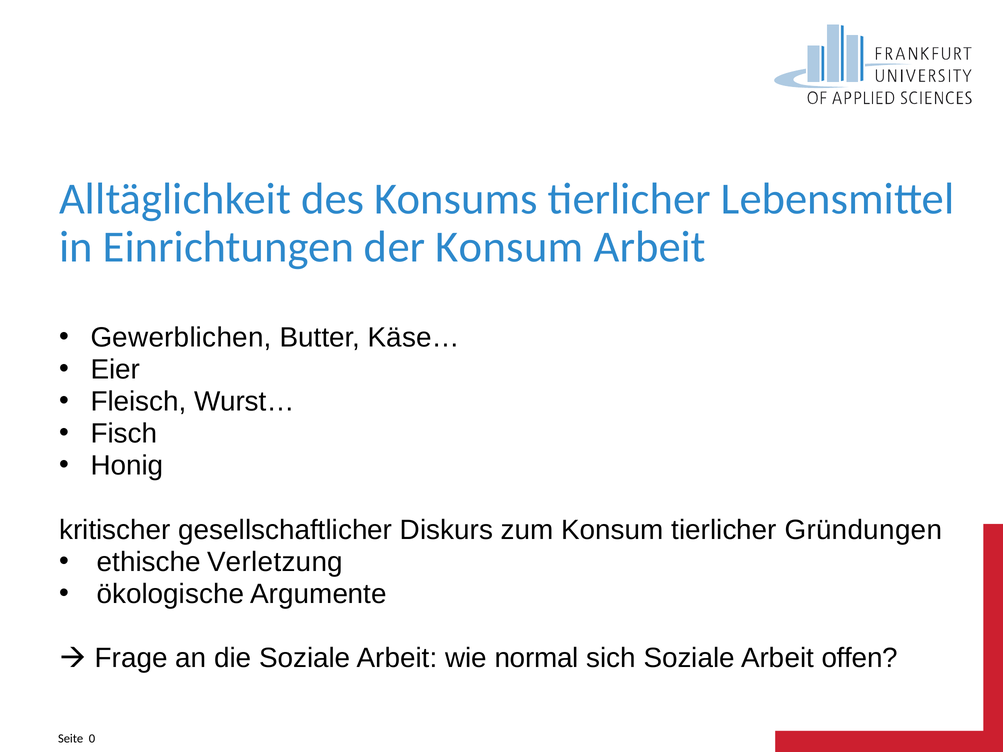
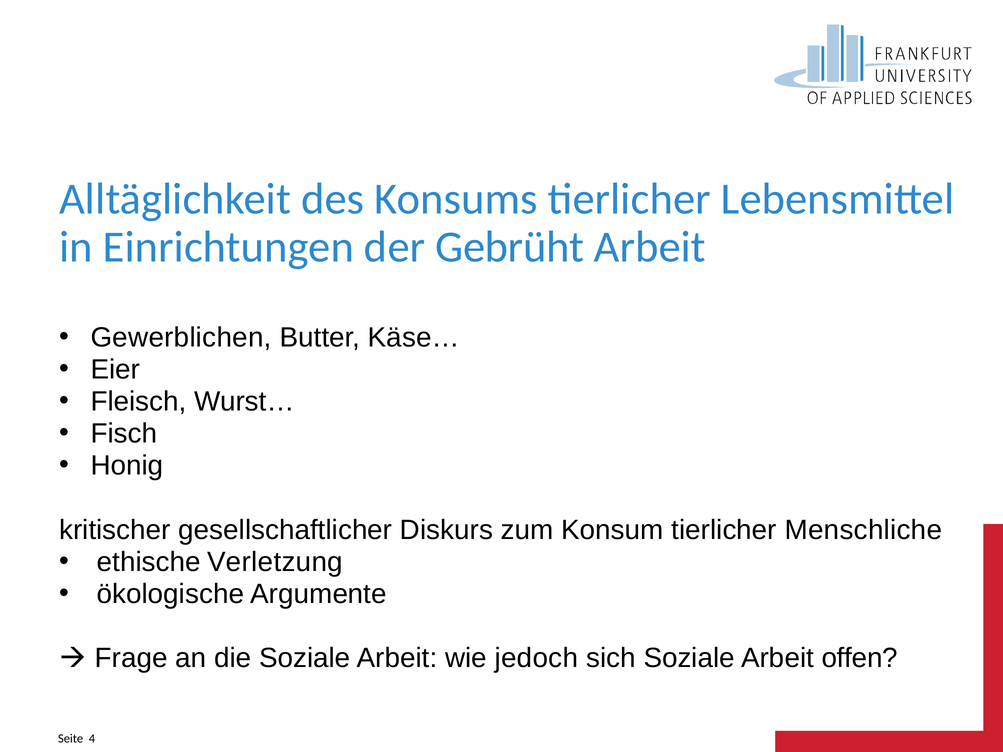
der Konsum: Konsum -> Gebrüht
Gründungen: Gründungen -> Menschliche
normal: normal -> jedoch
0: 0 -> 4
